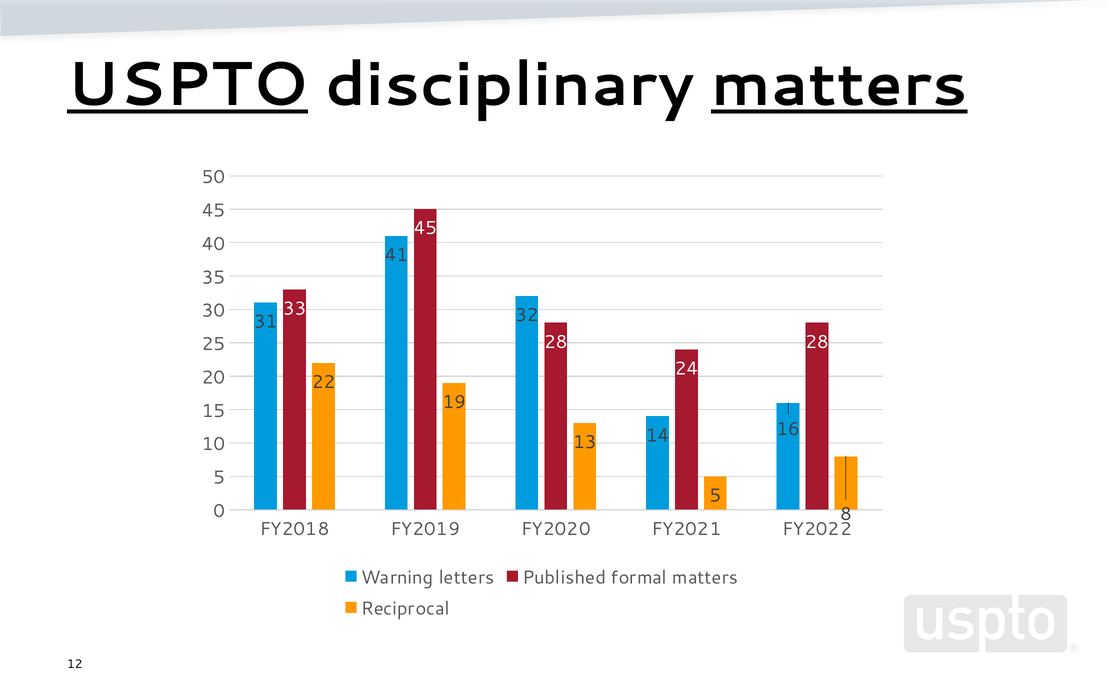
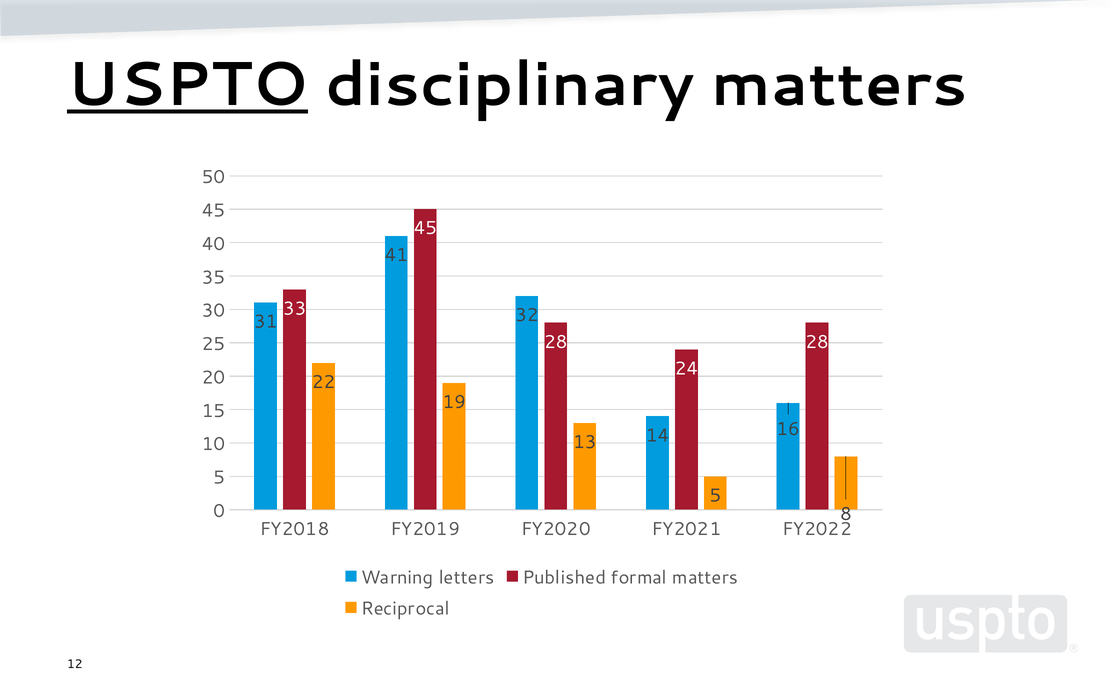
matters at (839, 85) underline: present -> none
